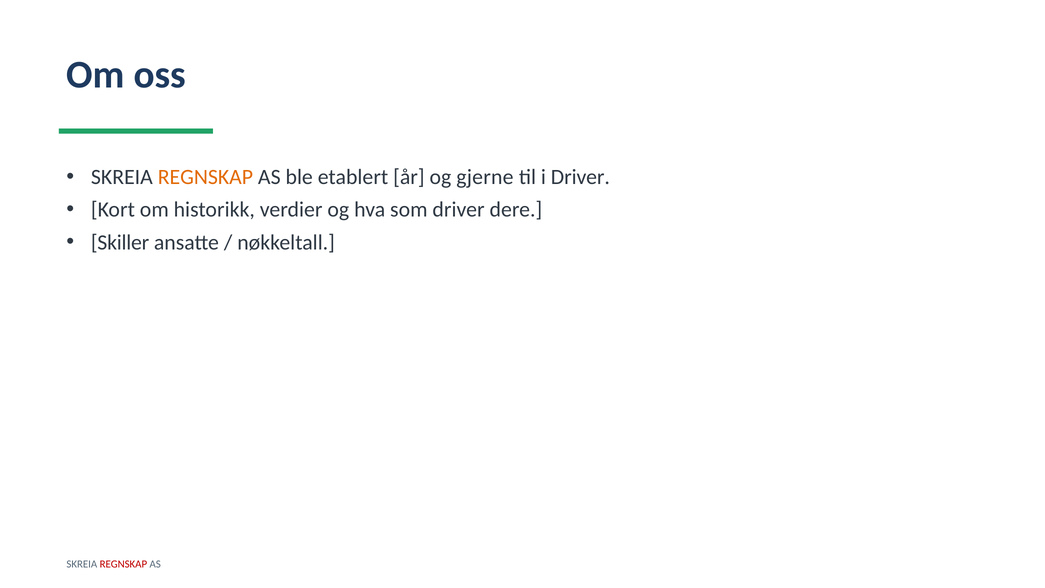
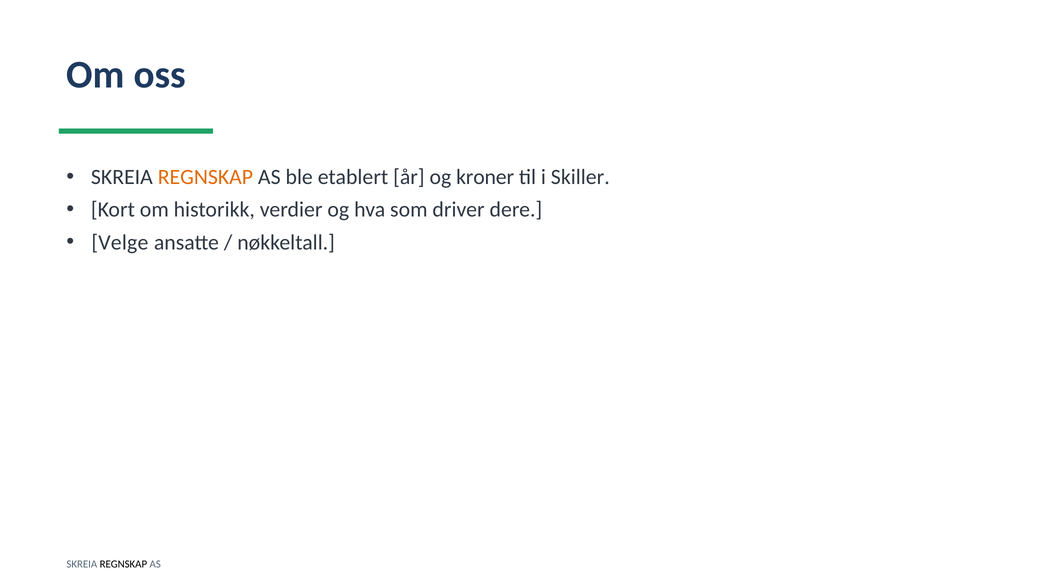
gjerne: gjerne -> kroner
i Driver: Driver -> Skiller
Skiller: Skiller -> Velge
REGNSKAP at (123, 564) colour: red -> black
